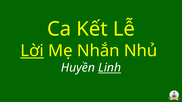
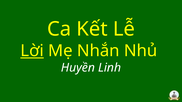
Linh underline: present -> none
